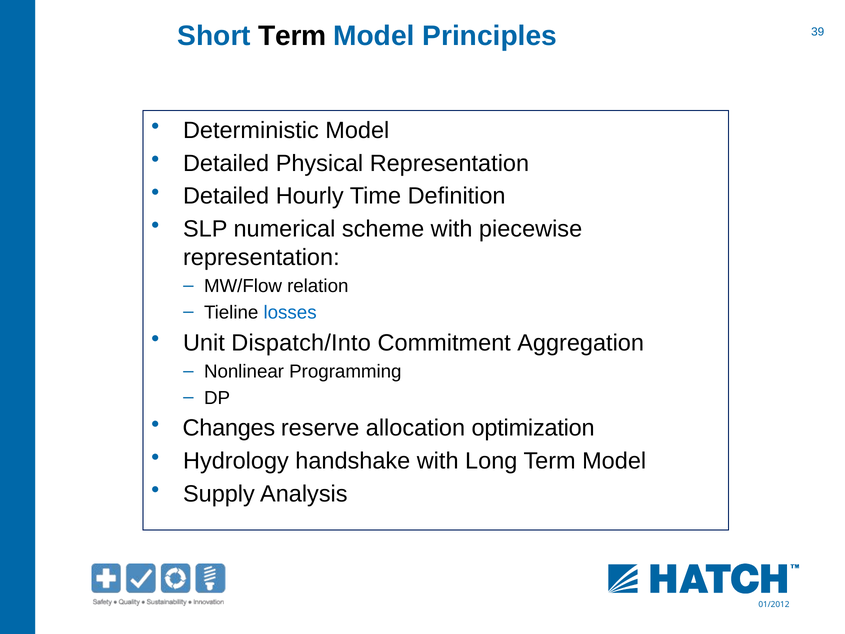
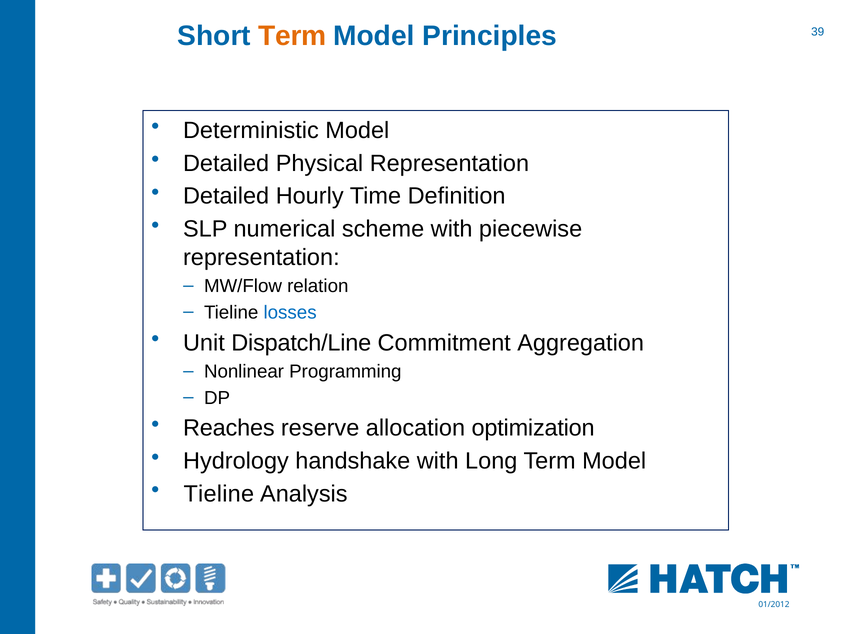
Term at (292, 36) colour: black -> orange
Dispatch/Into: Dispatch/Into -> Dispatch/Line
Changes: Changes -> Reaches
Supply at (219, 494): Supply -> Tieline
